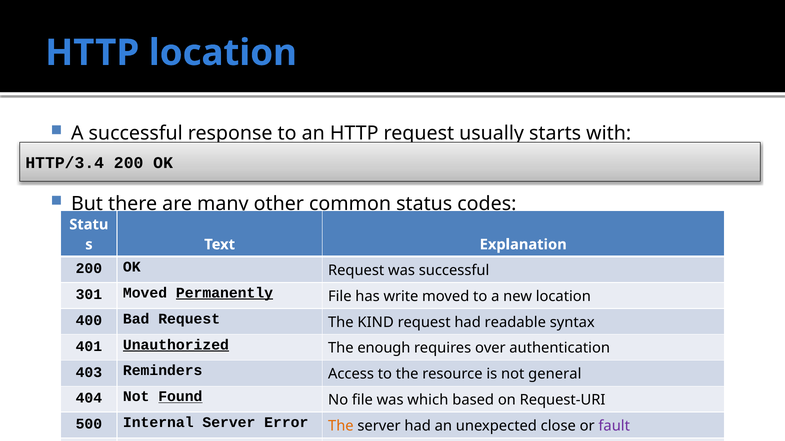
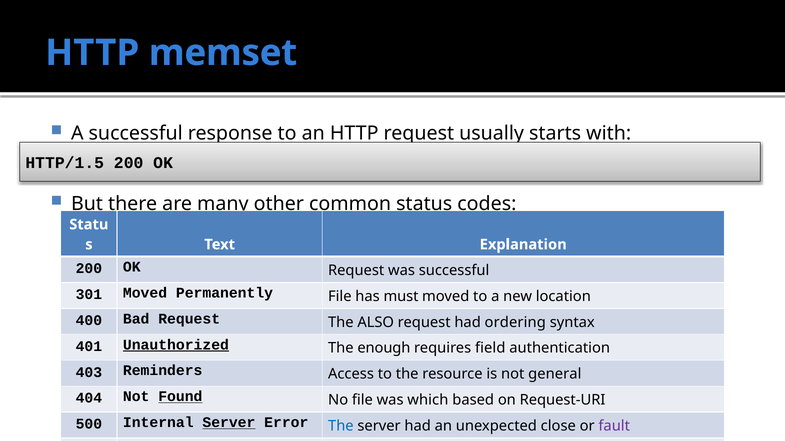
HTTP location: location -> memset
HTTP/3.4: HTTP/3.4 -> HTTP/1.5
Permanently underline: present -> none
write: write -> must
KIND: KIND -> ALSO
readable: readable -> ordering
over: over -> field
Server at (229, 423) underline: none -> present
The at (341, 426) colour: orange -> blue
